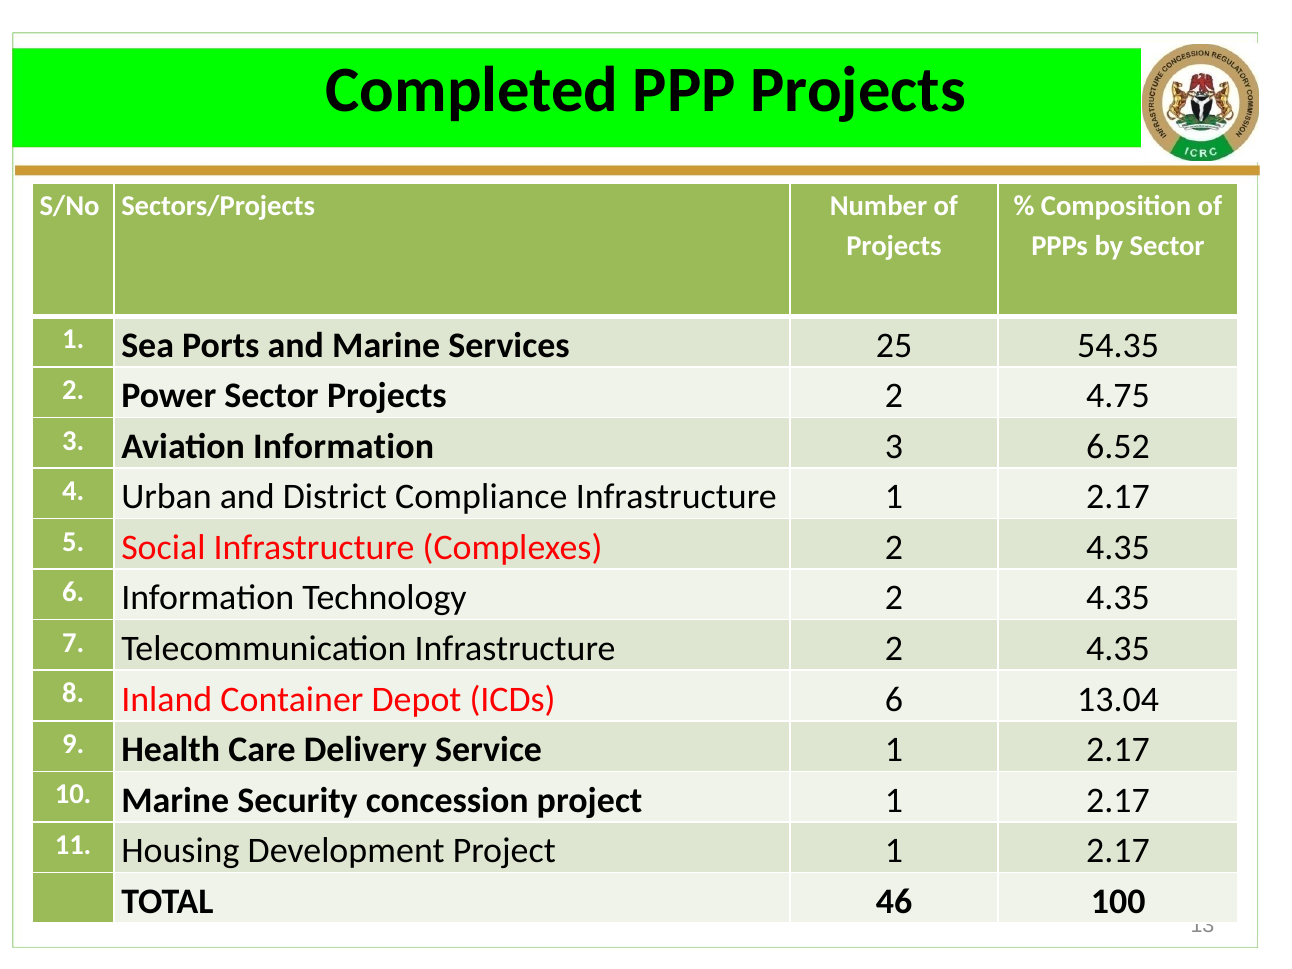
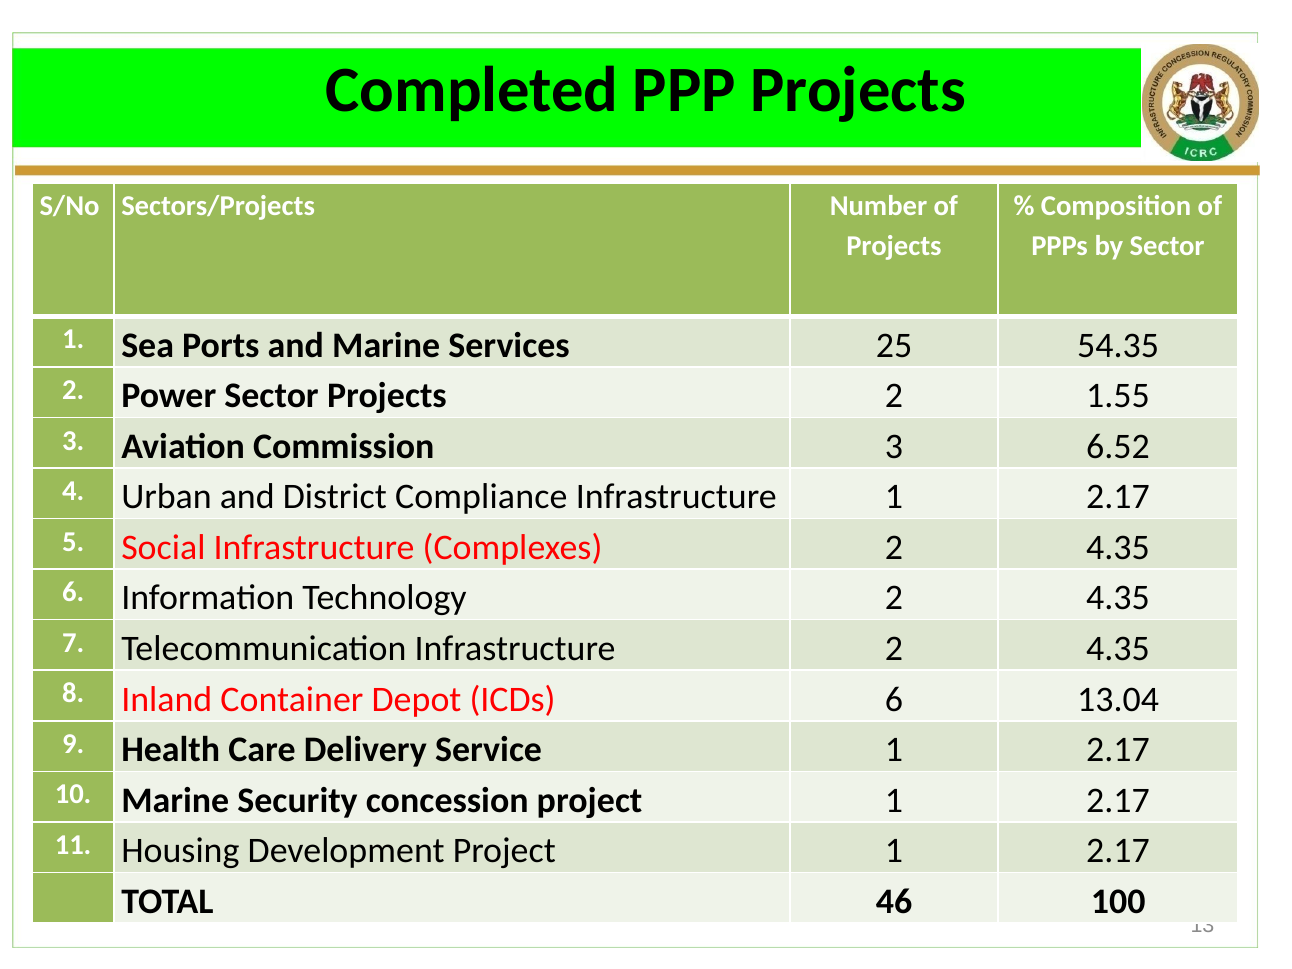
4.75: 4.75 -> 1.55
Aviation Information: Information -> Commission
